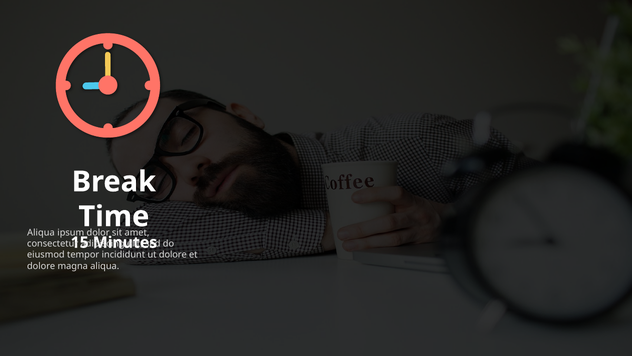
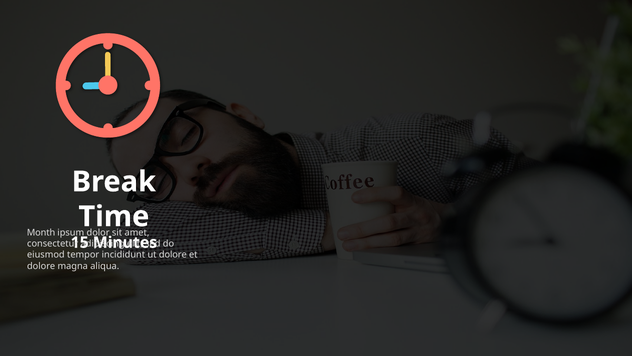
Aliqua at (41, 232): Aliqua -> Month
